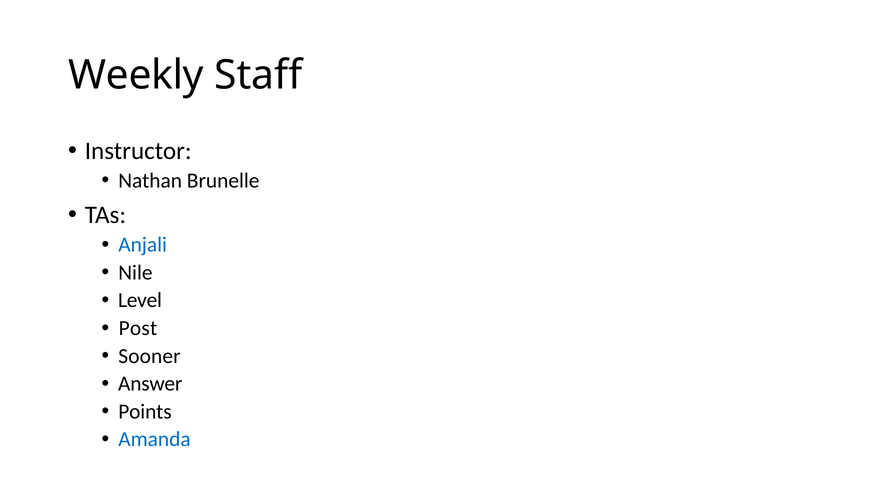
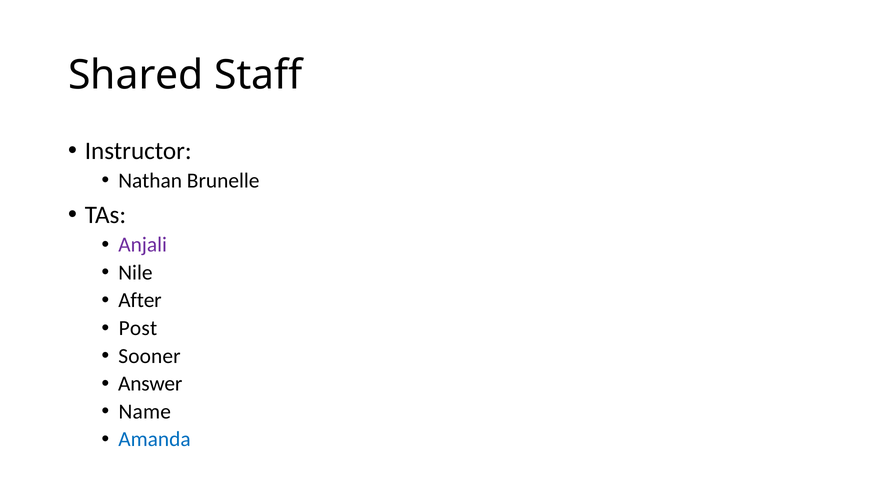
Weekly: Weekly -> Shared
Anjali colour: blue -> purple
Level: Level -> After
Points: Points -> Name
